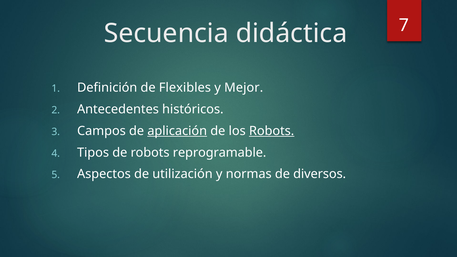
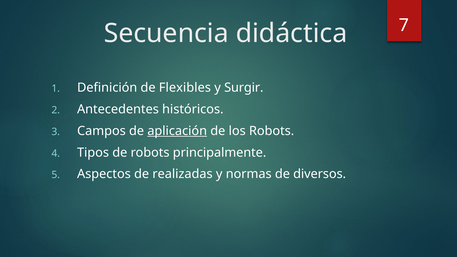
Mejor: Mejor -> Surgir
Robots at (272, 131) underline: present -> none
reprogramable: reprogramable -> principalmente
utilización: utilización -> realizadas
